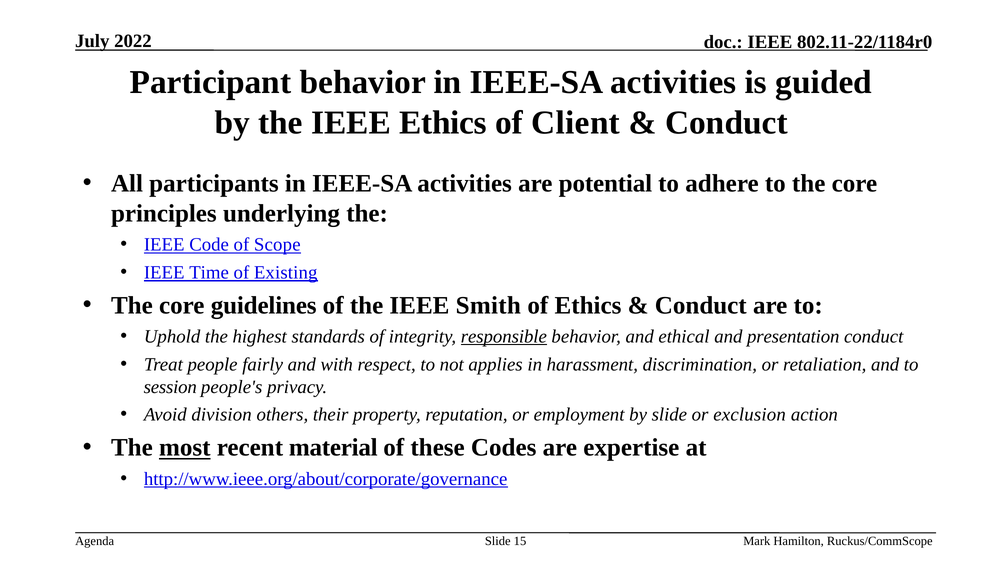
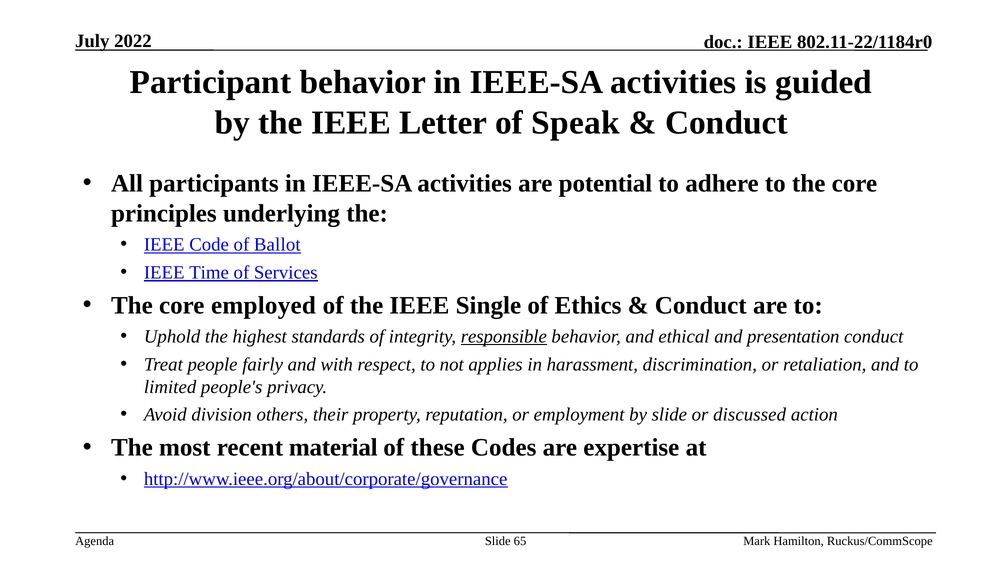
IEEE Ethics: Ethics -> Letter
Client: Client -> Speak
Scope: Scope -> Ballot
Existing: Existing -> Services
guidelines: guidelines -> employed
Smith: Smith -> Single
session: session -> limited
exclusion: exclusion -> discussed
most underline: present -> none
15: 15 -> 65
